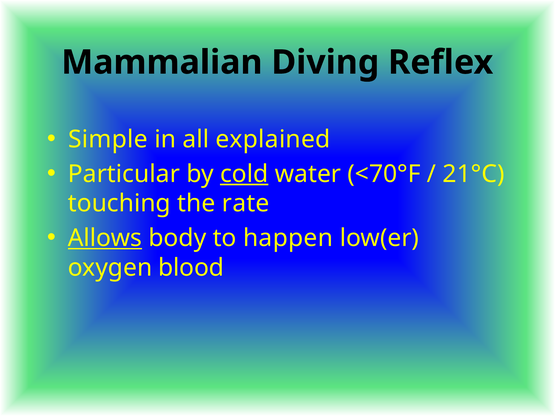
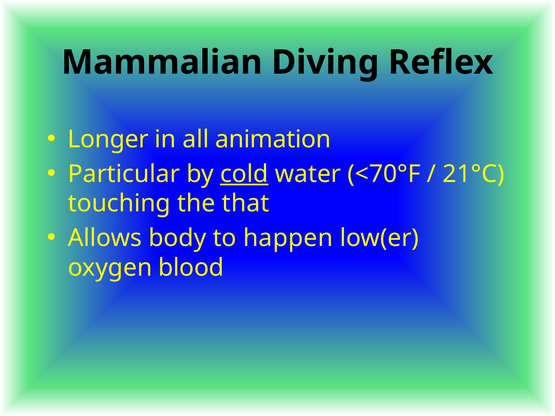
Simple: Simple -> Longer
explained: explained -> animation
rate: rate -> that
Allows underline: present -> none
